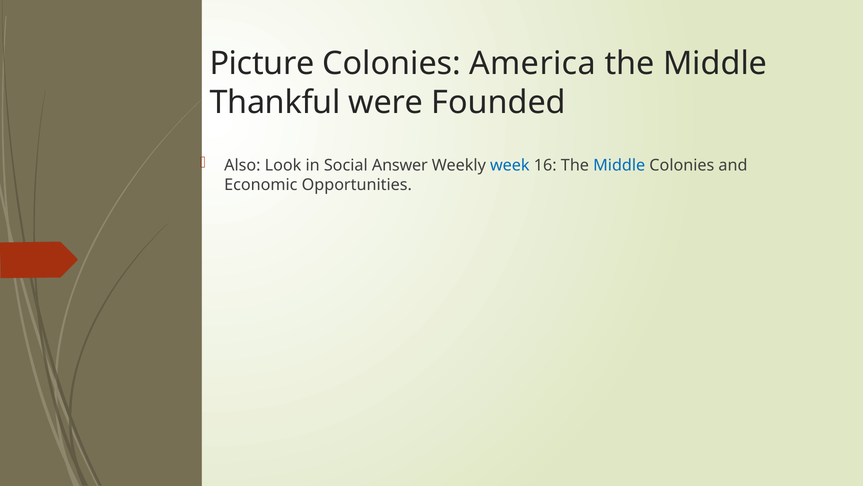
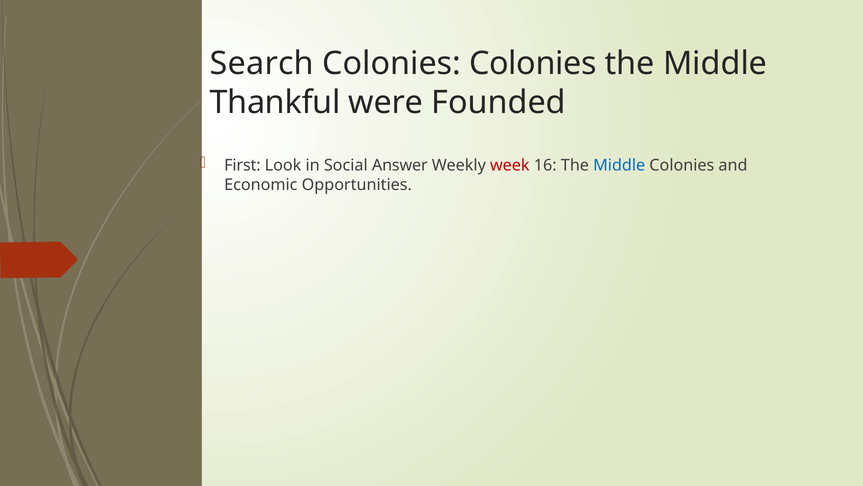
Picture: Picture -> Search
Colonies America: America -> Colonies
Also: Also -> First
week colour: blue -> red
